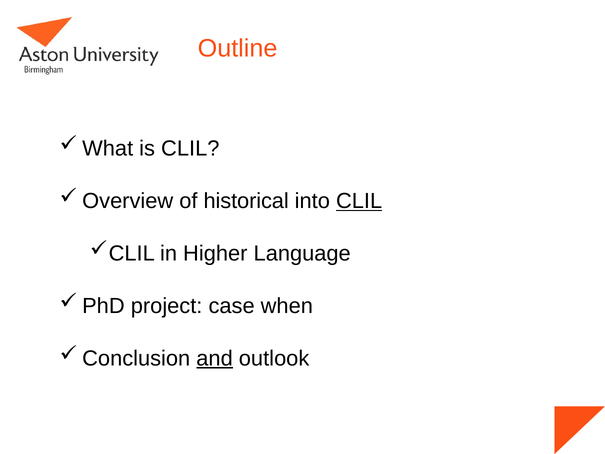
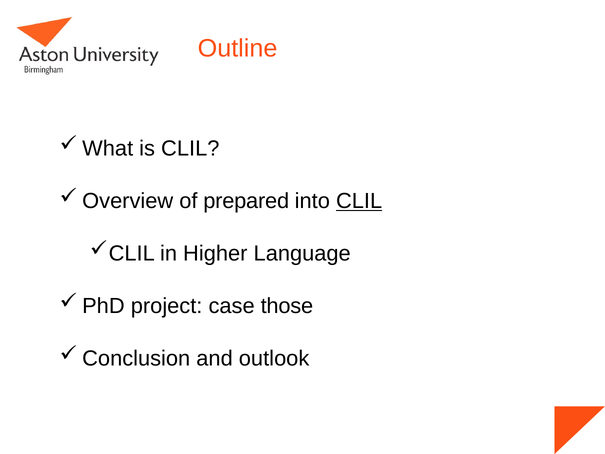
historical: historical -> prepared
when: when -> those
and underline: present -> none
